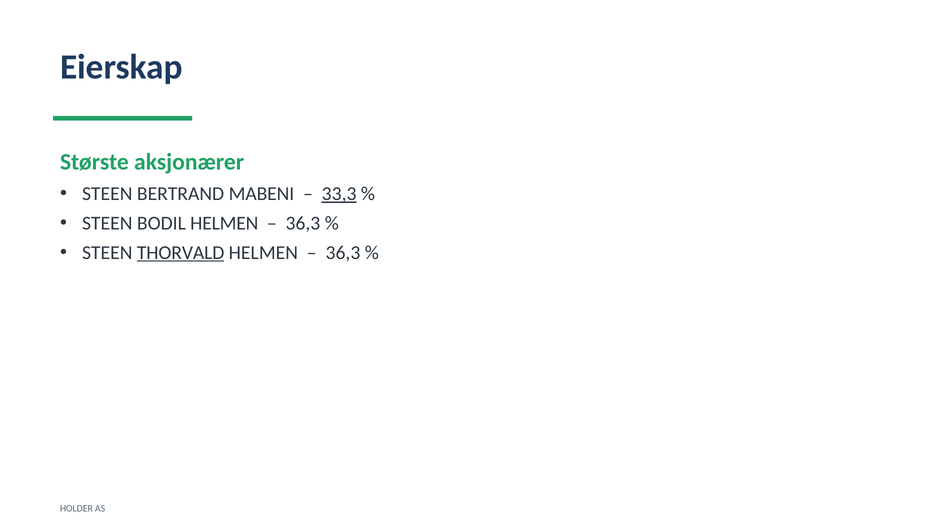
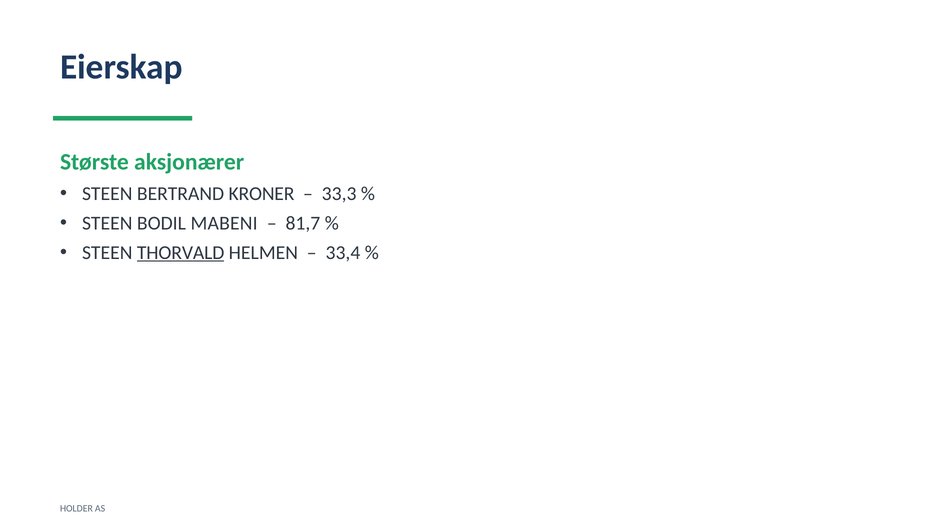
MABENI: MABENI -> KRONER
33,3 underline: present -> none
BODIL HELMEN: HELMEN -> MABENI
36,3 at (303, 223): 36,3 -> 81,7
36,3 at (343, 253): 36,3 -> 33,4
